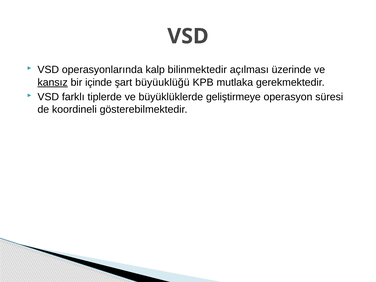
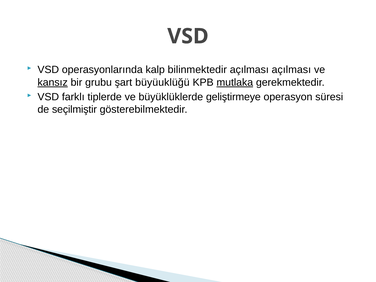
açılması üzerinde: üzerinde -> açılması
içinde: içinde -> grubu
mutlaka underline: none -> present
koordineli: koordineli -> seçilmiştir
